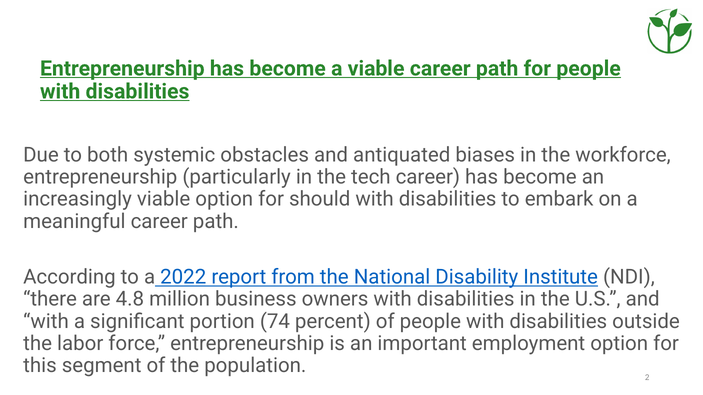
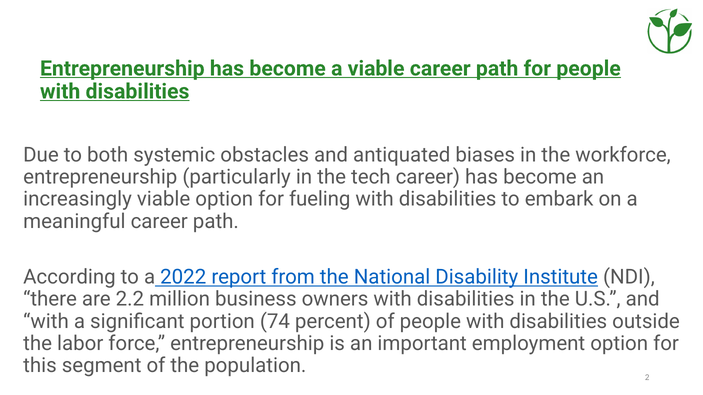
should: should -> fueling
4.8: 4.8 -> 2.2
